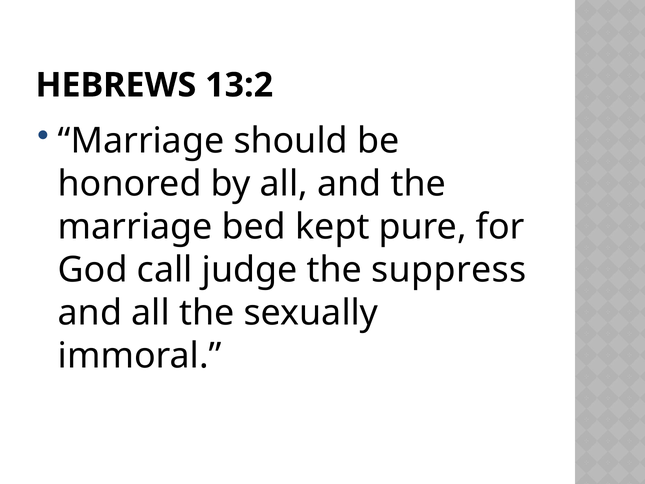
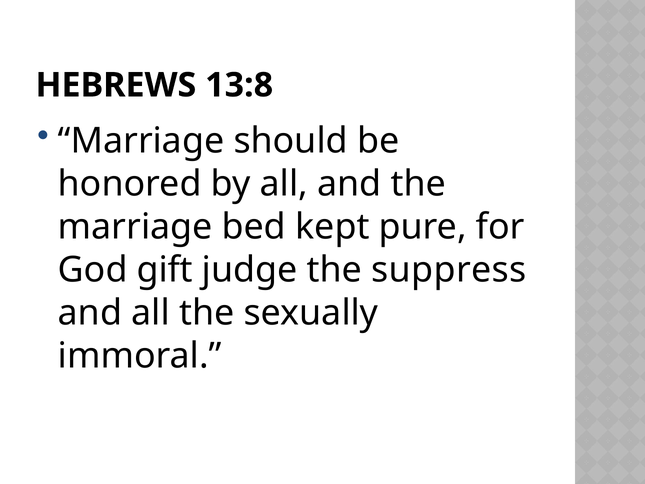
13:2: 13:2 -> 13:8
call: call -> gift
